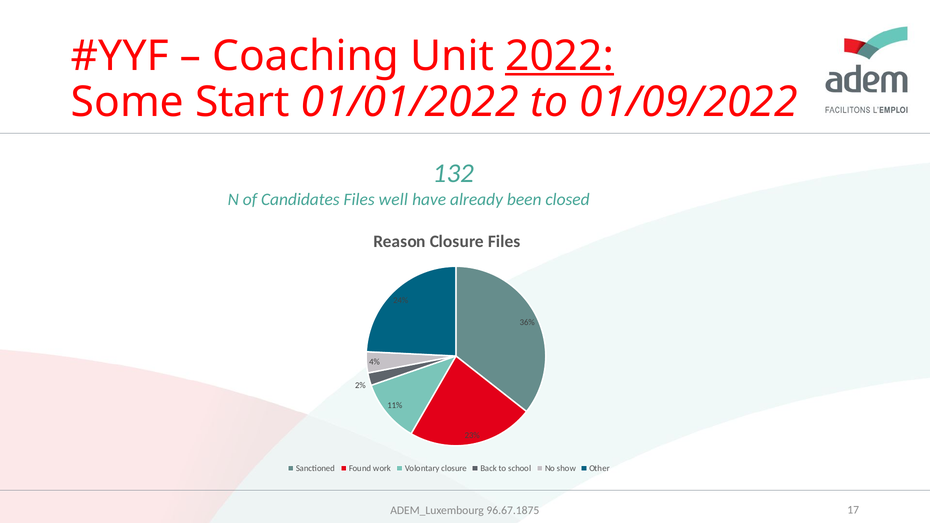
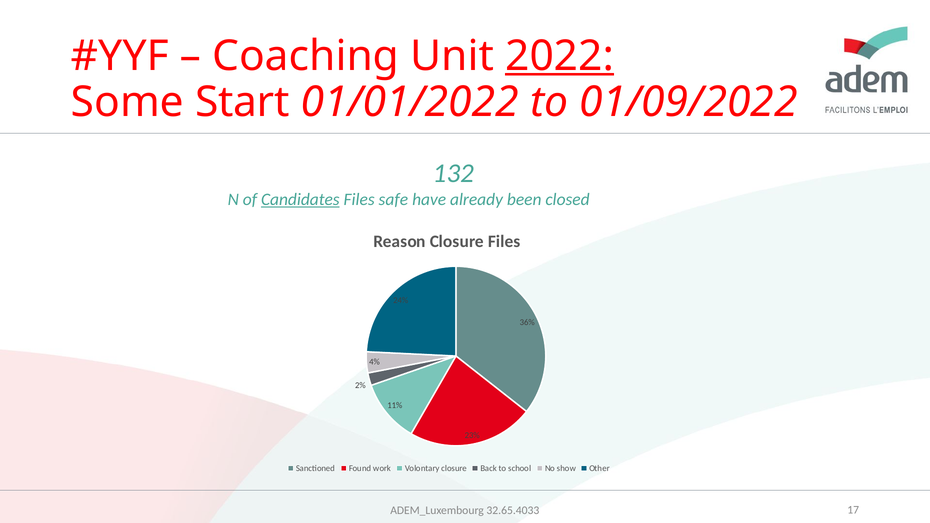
Candidates underline: none -> present
well: well -> safe
96.67.1875: 96.67.1875 -> 32.65.4033
